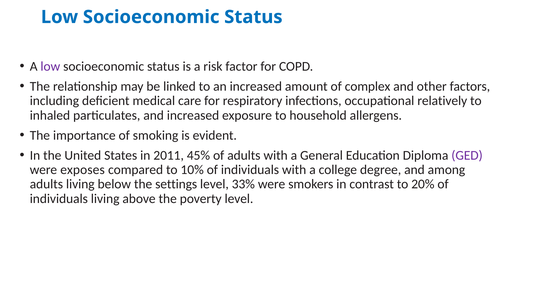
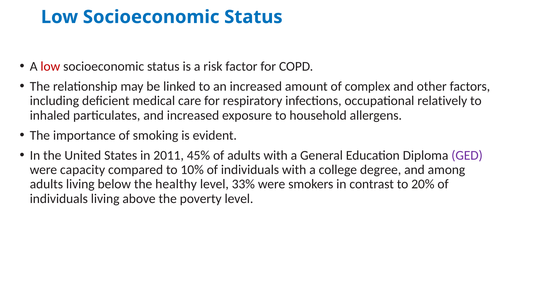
low at (50, 66) colour: purple -> red
exposes: exposes -> capacity
settings: settings -> healthy
